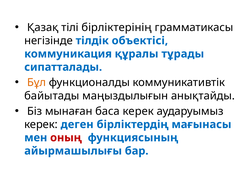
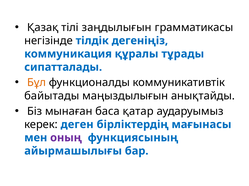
бірліктерінің: бірліктерінің -> заңдылығын
объектісі: объектісі -> дегеніңіз
баса керек: керек -> қатар
оның colour: red -> purple
